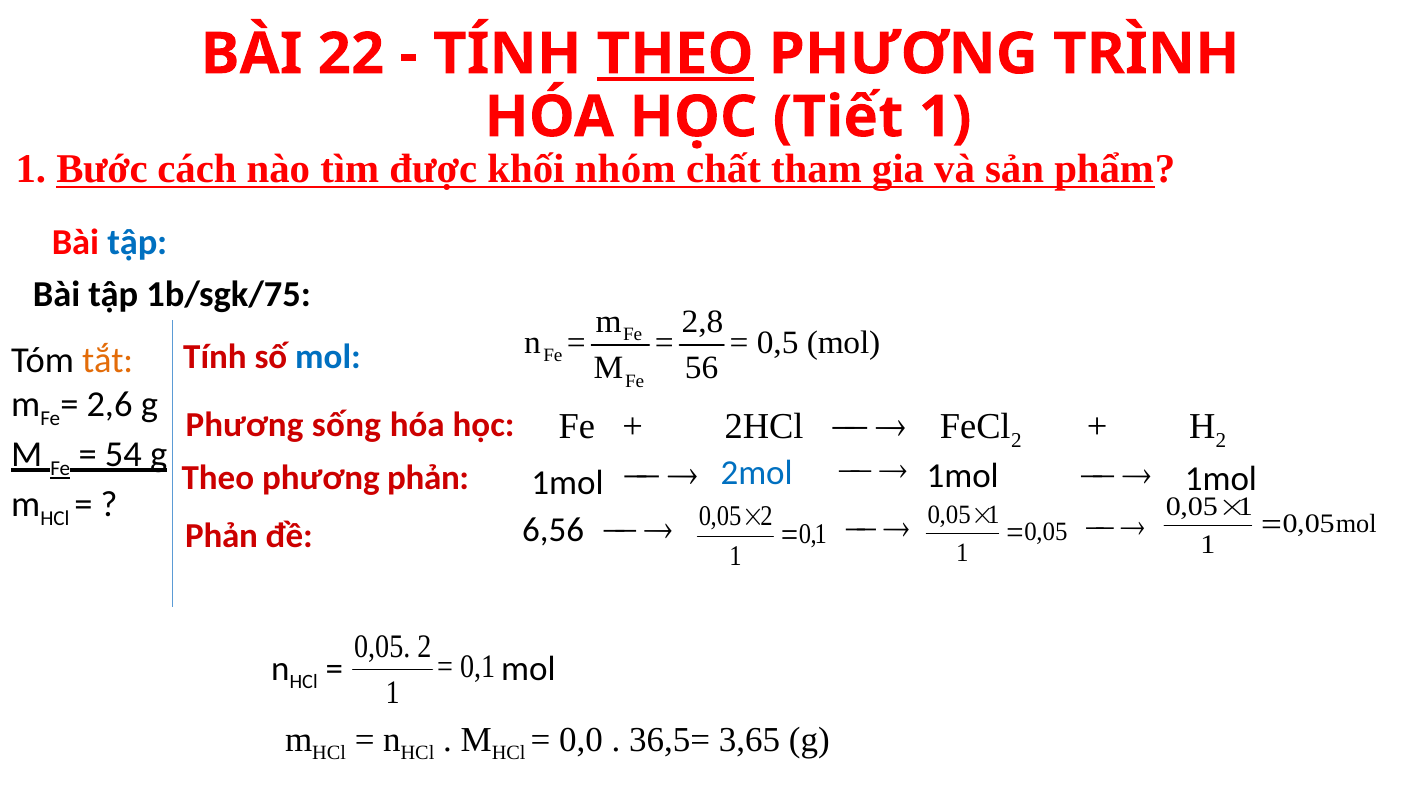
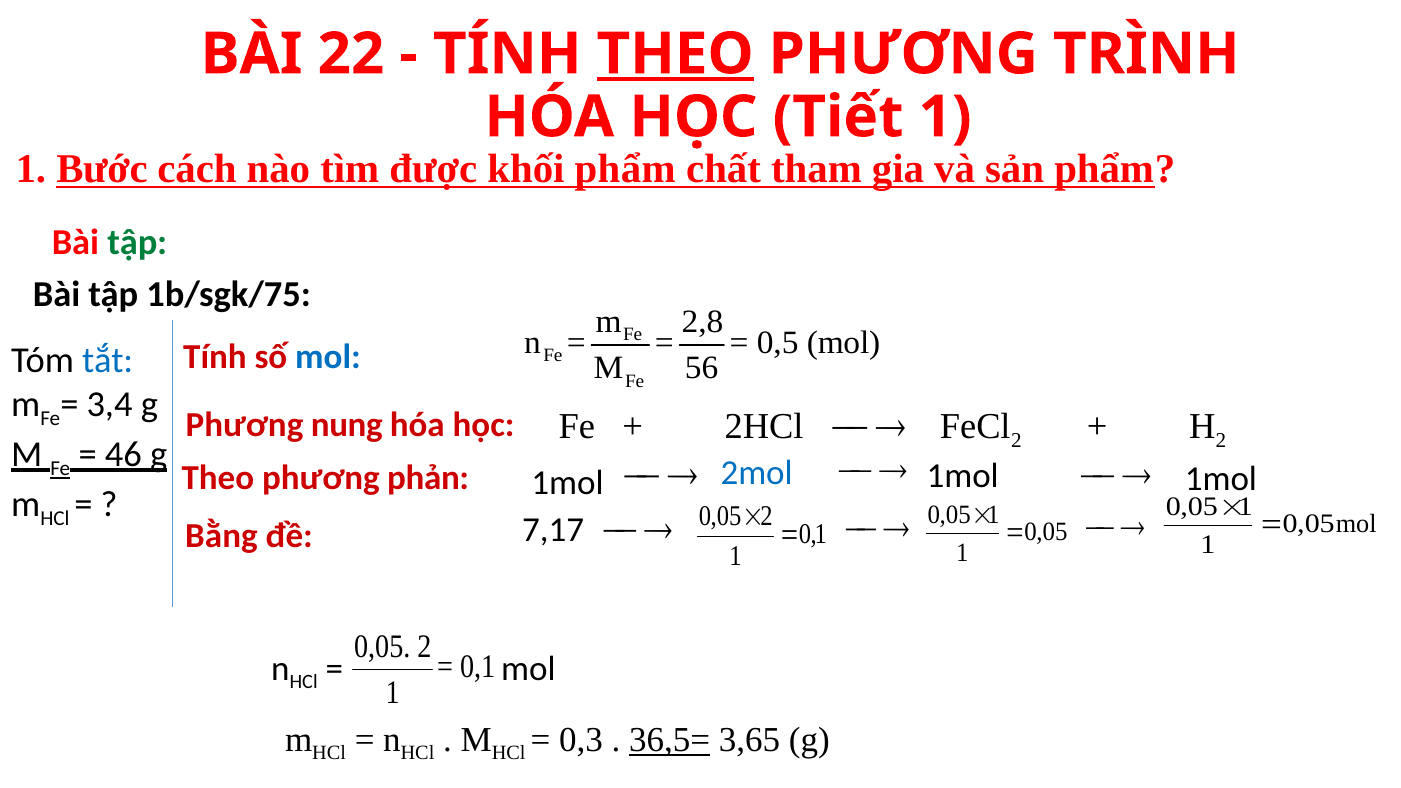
nhóm at (625, 169): nhóm -> phẩm
tập at (137, 242) colour: blue -> green
tắt colour: orange -> blue
2,6: 2,6 -> 3,4
sống: sống -> nung
54: 54 -> 46
Phản at (222, 536): Phản -> Bằng
6,56: 6,56 -> 7,17
0,0: 0,0 -> 0,3
36,5= underline: none -> present
